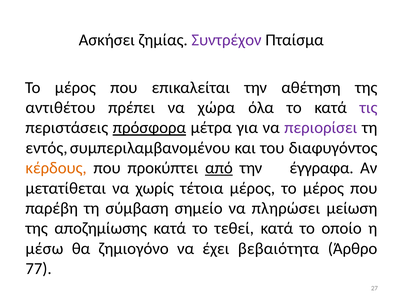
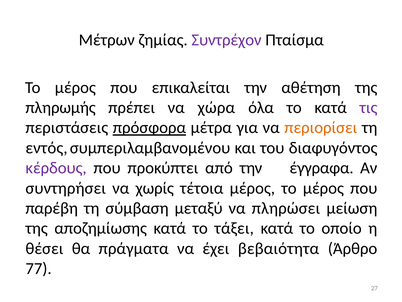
Ασκήσει: Ασκήσει -> Μέτρων
αντιθέτου: αντιθέτου -> πληρωμής
περιορίσει colour: purple -> orange
κέρδους colour: orange -> purple
από underline: present -> none
μετατίθεται: μετατίθεται -> συντηρήσει
σημείο: σημείο -> μεταξύ
τεθεί: τεθεί -> τάξει
μέσω: μέσω -> θέσει
ζημιογόνο: ζημιογόνο -> πράγματα
